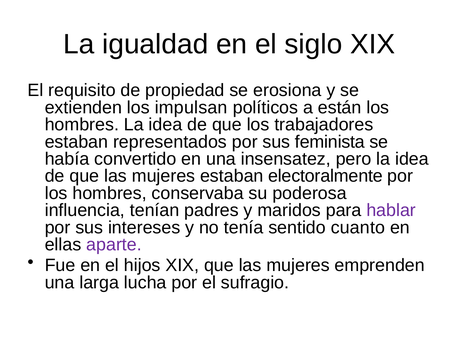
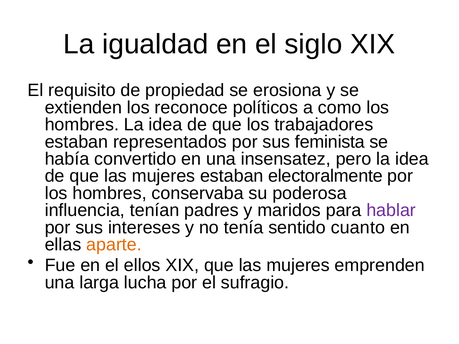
impulsan: impulsan -> reconoce
están: están -> como
aparte colour: purple -> orange
hijos: hijos -> ellos
